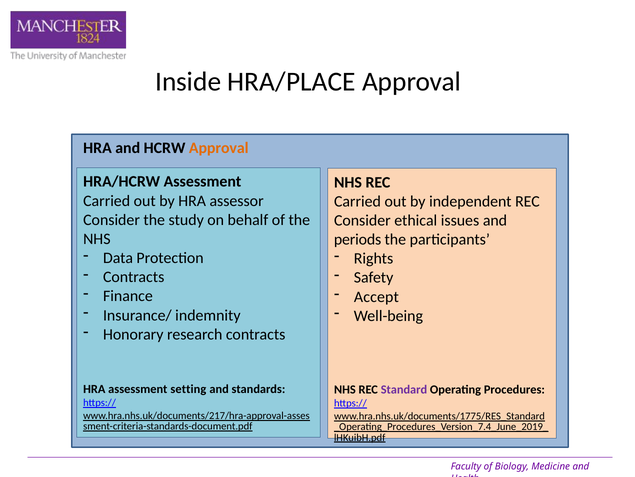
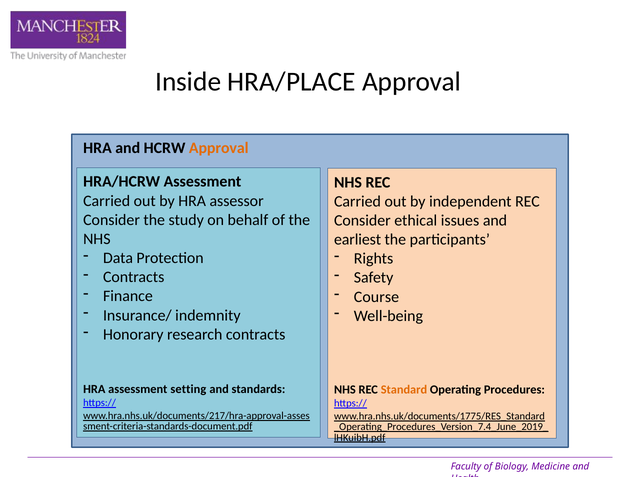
periods: periods -> earliest
Accept: Accept -> Course
Standard colour: purple -> orange
